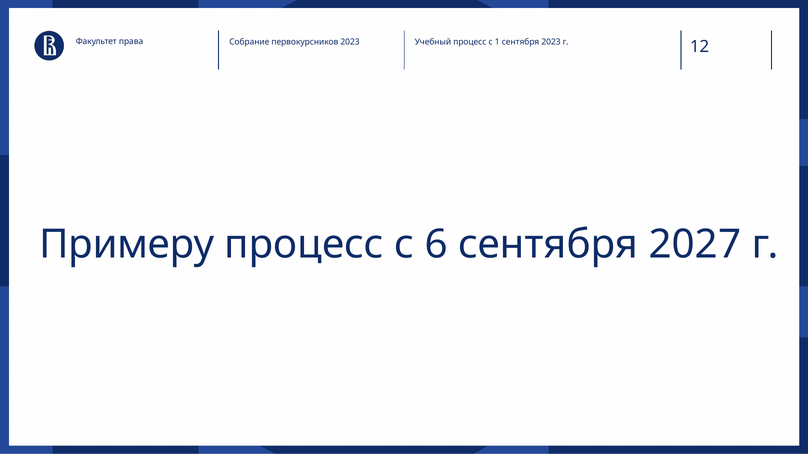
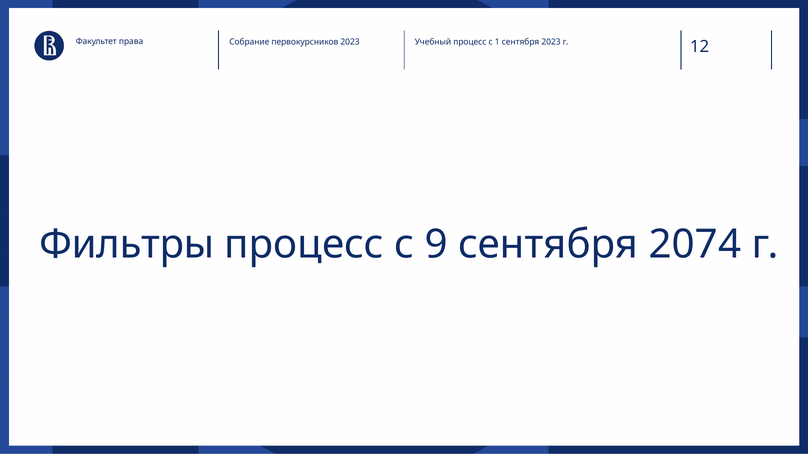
Примеру: Примеру -> Фильтры
6: 6 -> 9
2027: 2027 -> 2074
